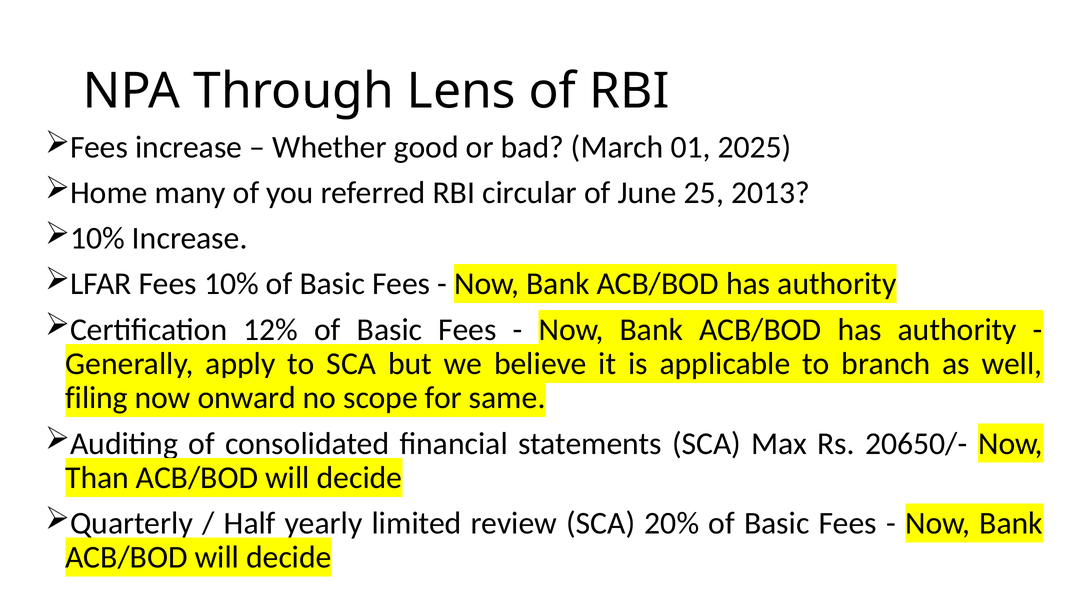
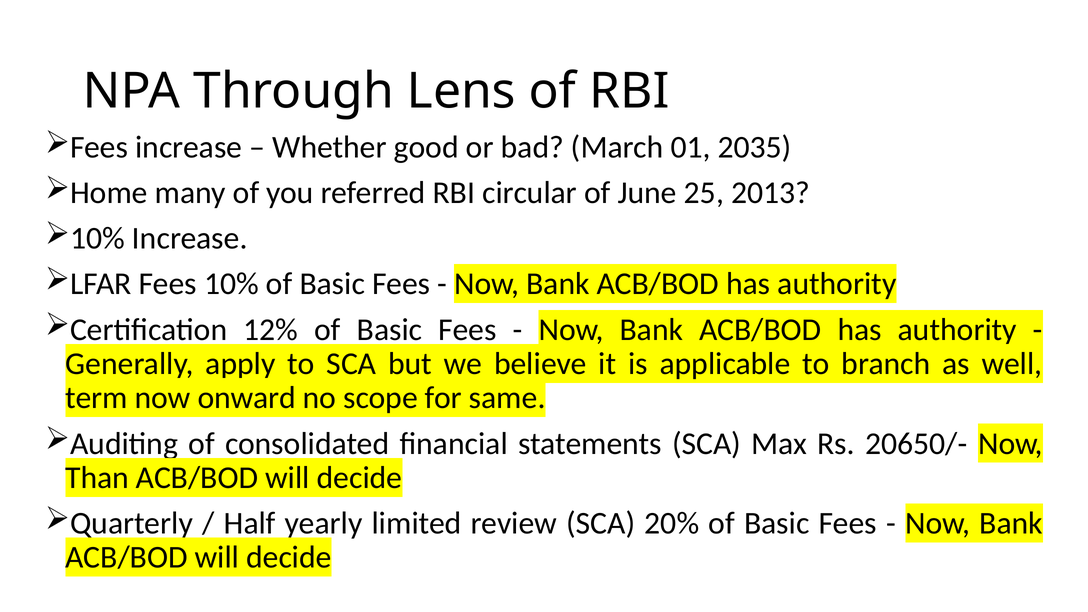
2025: 2025 -> 2035
filing: filing -> term
